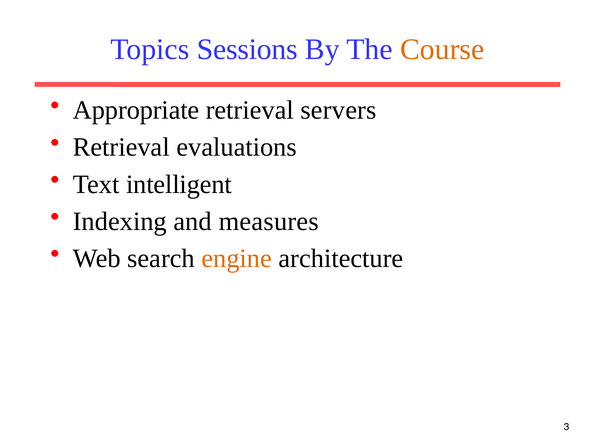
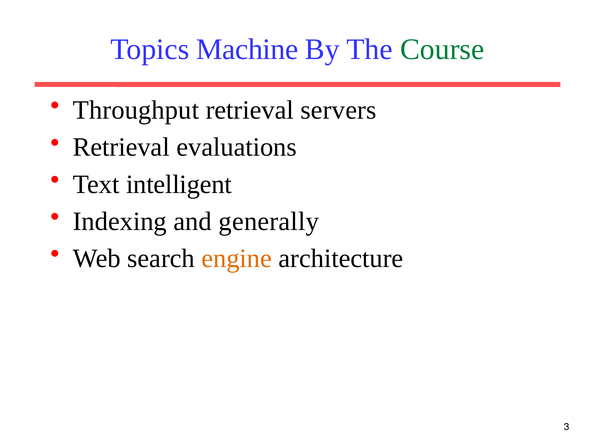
Sessions: Sessions -> Machine
Course colour: orange -> green
Appropriate: Appropriate -> Throughput
measures: measures -> generally
